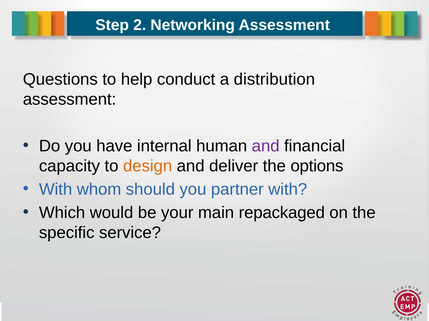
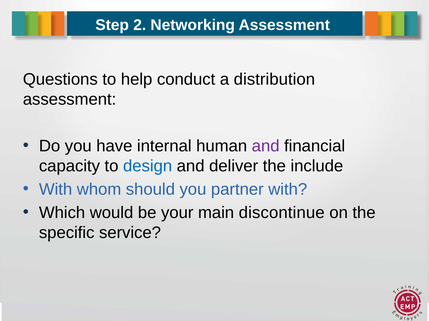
design colour: orange -> blue
options: options -> include
repackaged: repackaged -> discontinue
